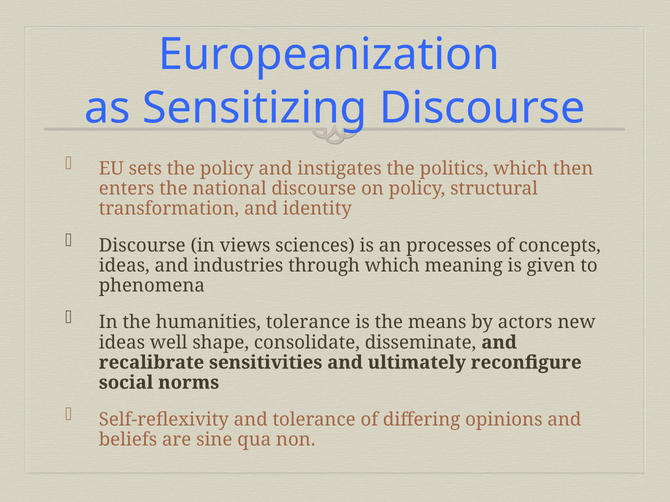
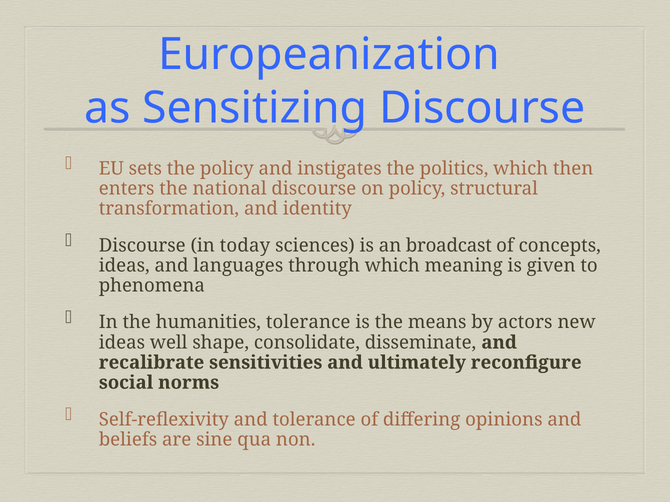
views: views -> today
processes: processes -> broadcast
industries: industries -> languages
